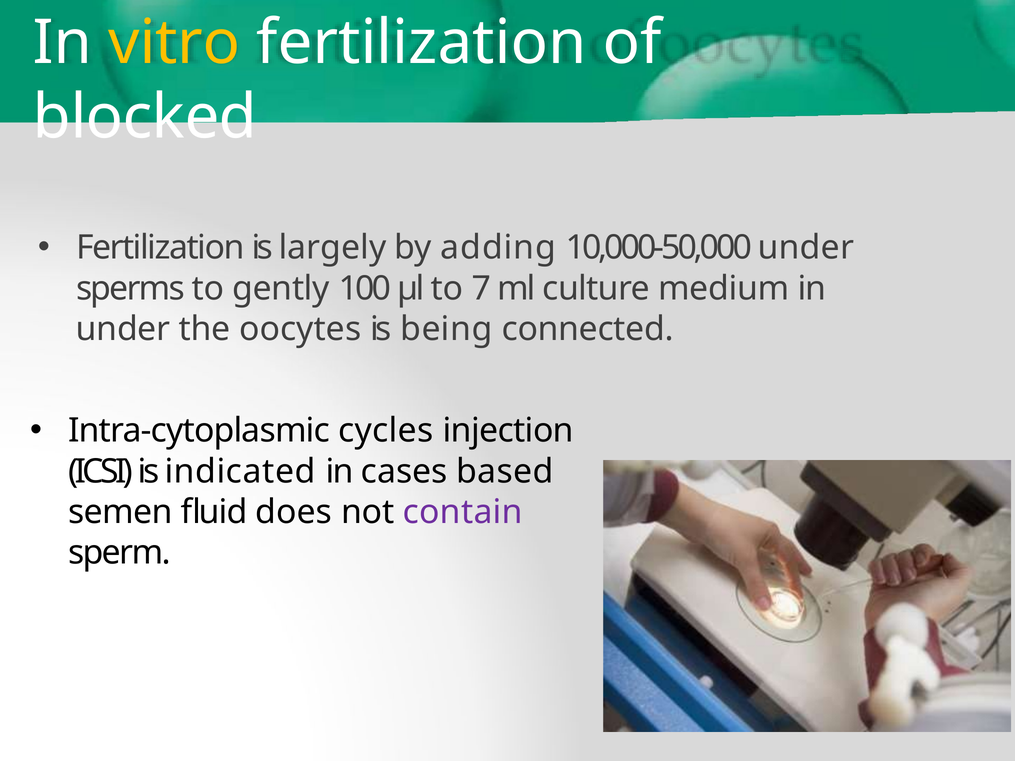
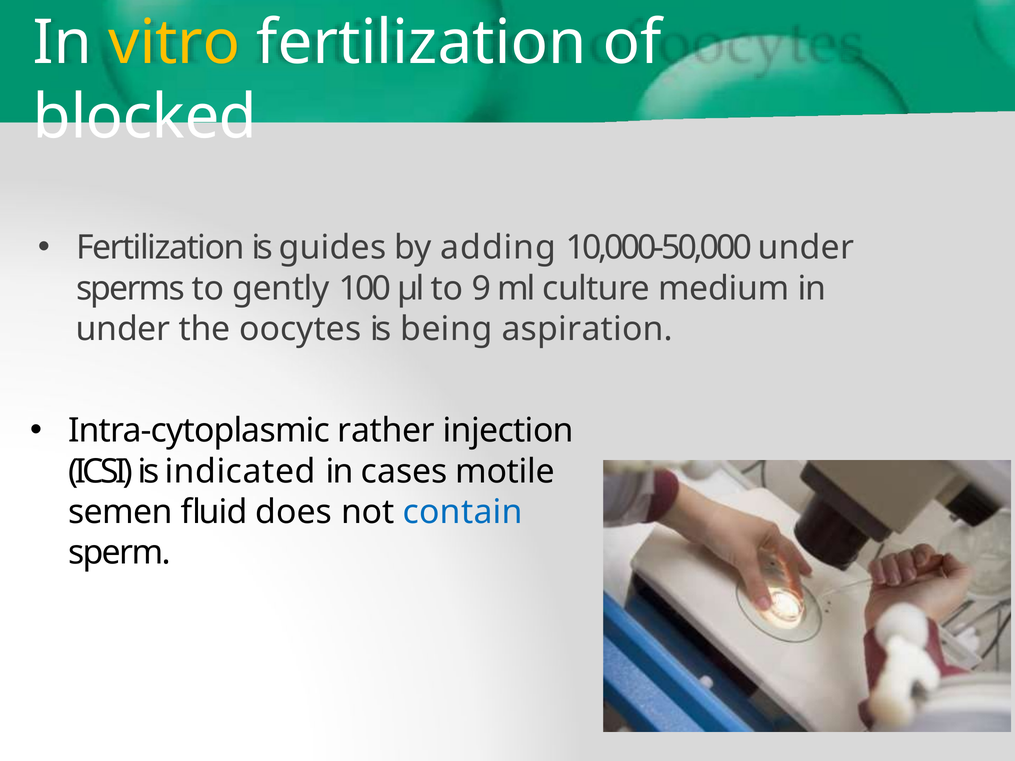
largely: largely -> guides
7: 7 -> 9
connected: connected -> aspiration
cycles: cycles -> rather
based: based -> motile
contain colour: purple -> blue
